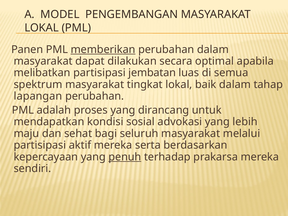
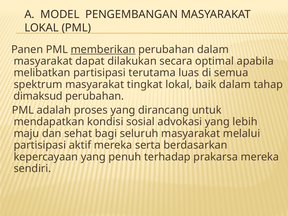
jembatan: jembatan -> terutama
lapangan: lapangan -> dimaksud
penuh underline: present -> none
